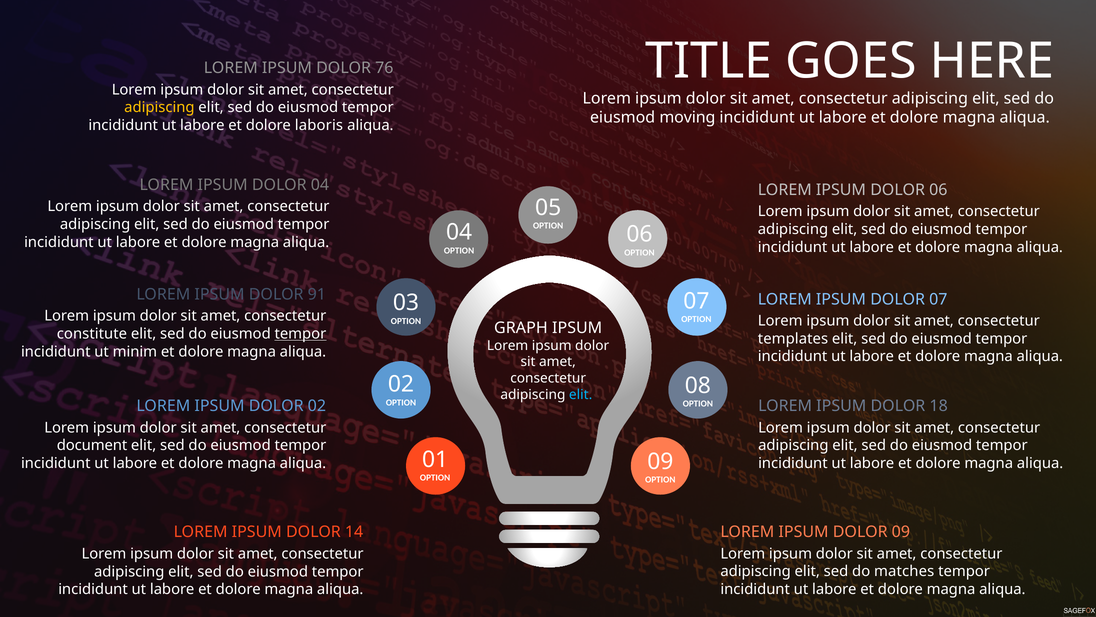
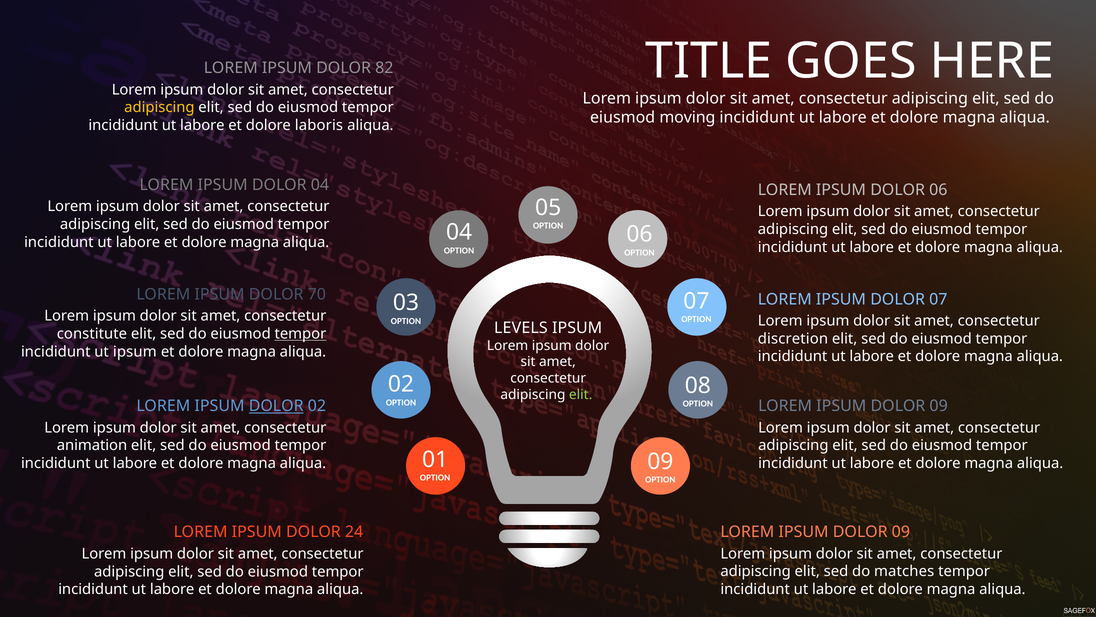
76: 76 -> 82
91: 91 -> 70
GRAPH: GRAPH -> LEVELS
templates: templates -> discretion
ut minim: minim -> ipsum
elit at (581, 395) colour: light blue -> light green
DOLOR at (276, 406) underline: none -> present
18 at (939, 406): 18 -> 09
document: document -> animation
14: 14 -> 24
